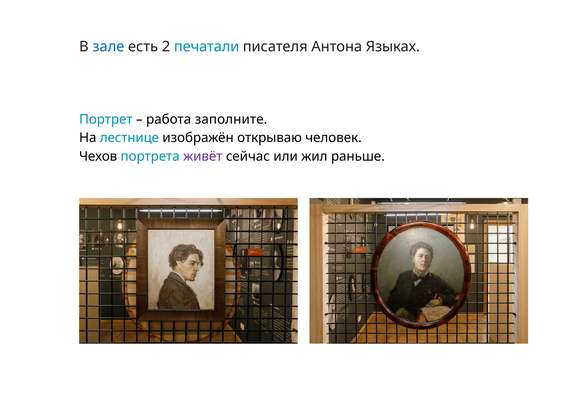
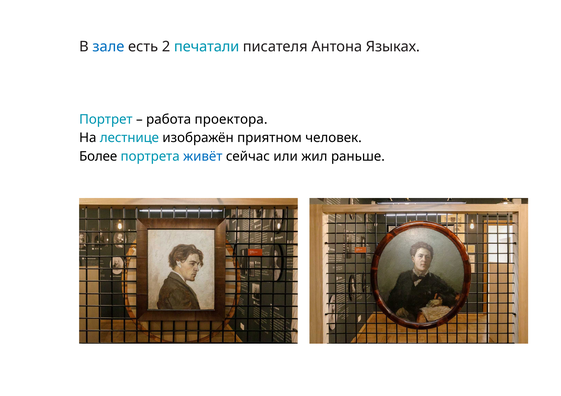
заполните: заполните -> проектора
открываю: открываю -> приятном
Чехов: Чехов -> Более
живёт colour: purple -> blue
